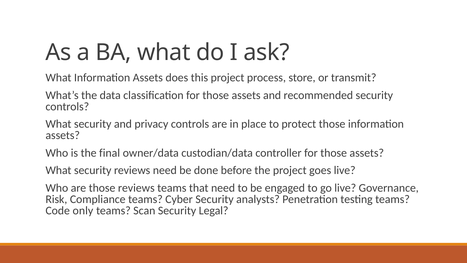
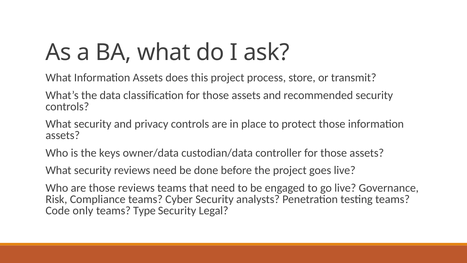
final: final -> keys
Scan: Scan -> Type
